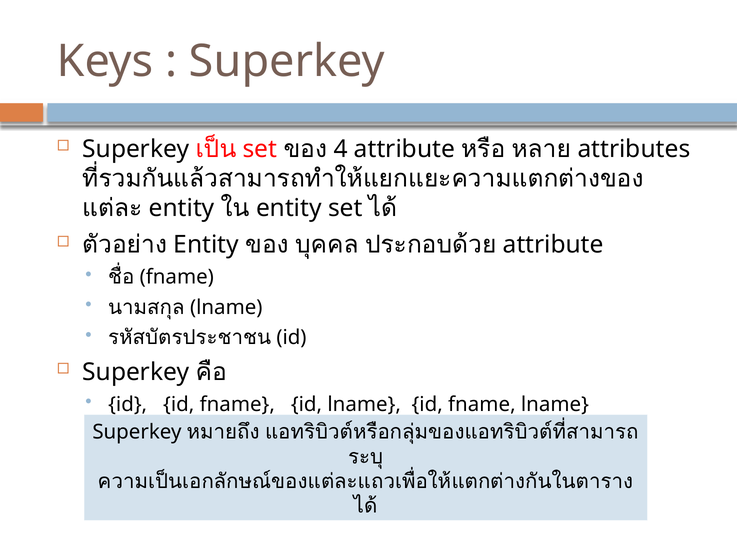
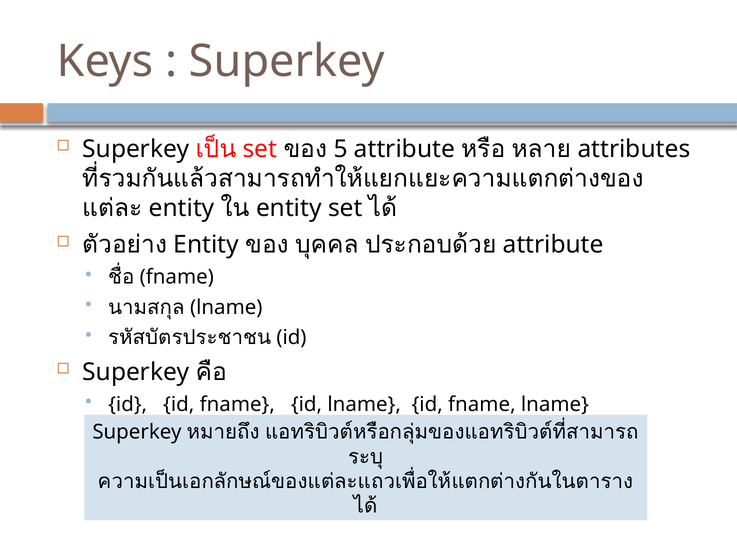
4: 4 -> 5
